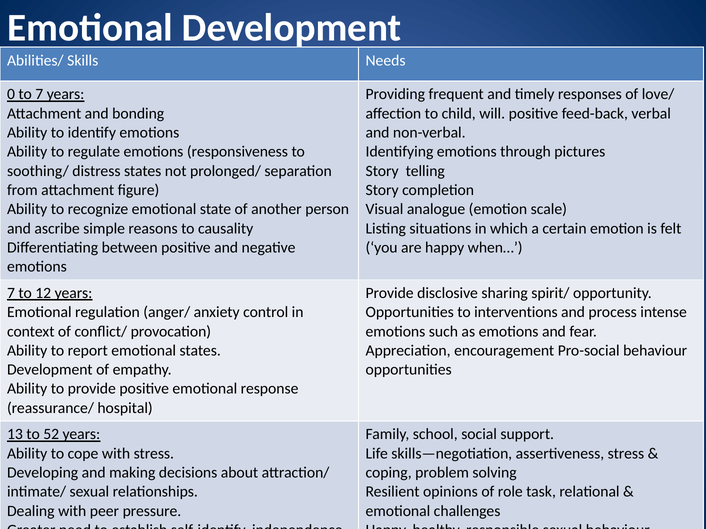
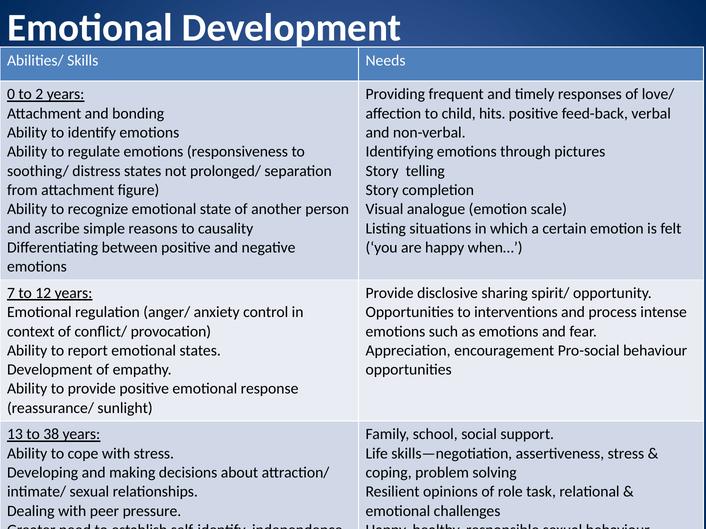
to 7: 7 -> 2
will: will -> hits
hospital: hospital -> sunlight
52: 52 -> 38
